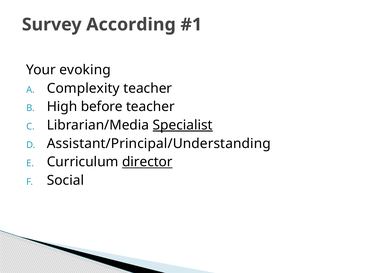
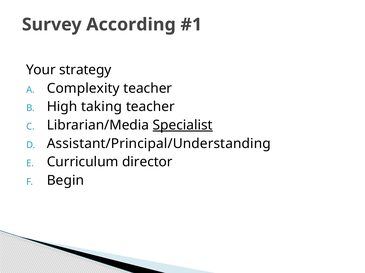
evoking: evoking -> strategy
before: before -> taking
director underline: present -> none
Social: Social -> Begin
